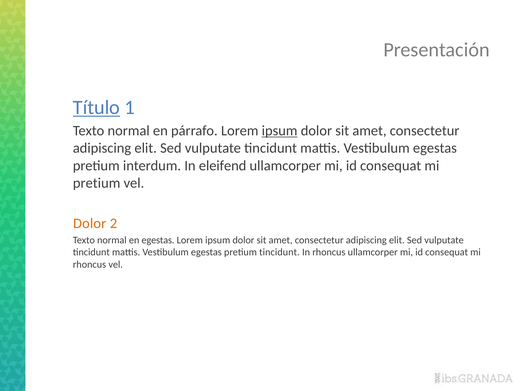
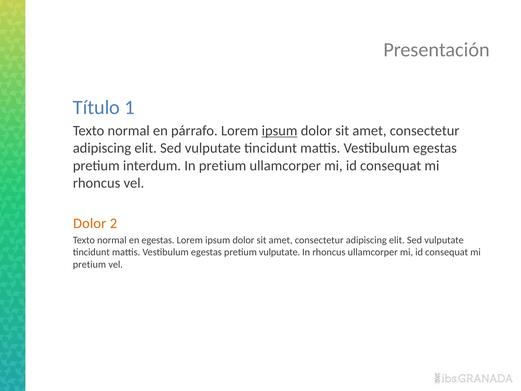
Título underline: present -> none
In eleifend: eleifend -> pretium
pretium at (97, 183): pretium -> rhoncus
pretium tincidunt: tincidunt -> vulputate
rhoncus at (89, 264): rhoncus -> pretium
